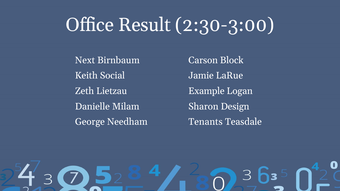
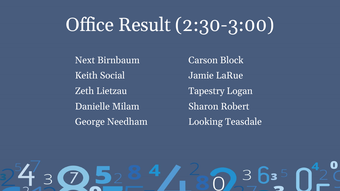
Example: Example -> Tapestry
Design: Design -> Robert
Tenants: Tenants -> Looking
